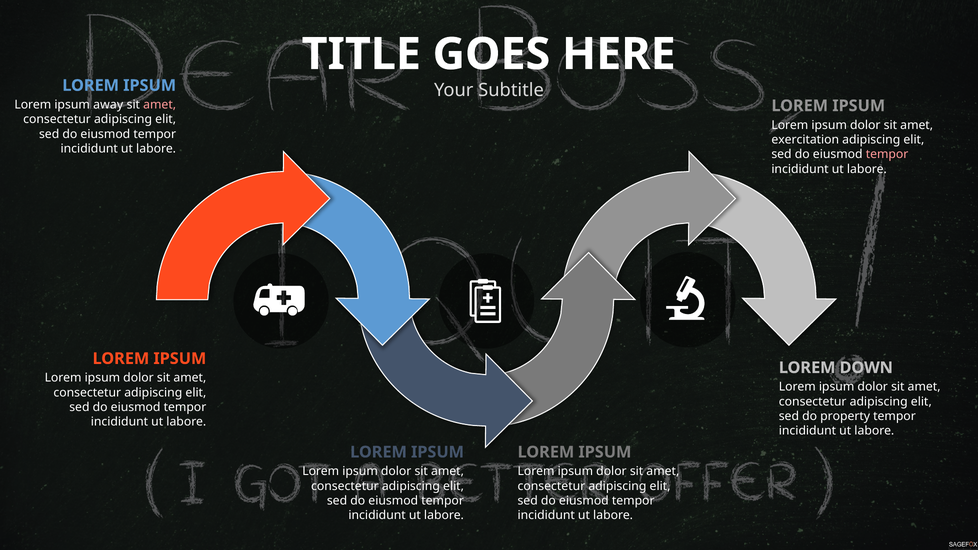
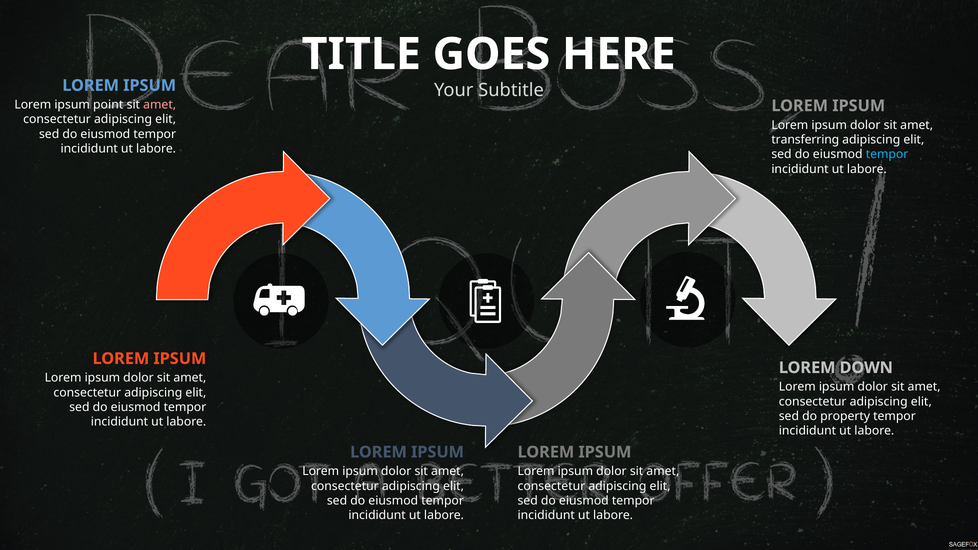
away: away -> point
exercitation: exercitation -> transferring
tempor at (887, 154) colour: pink -> light blue
